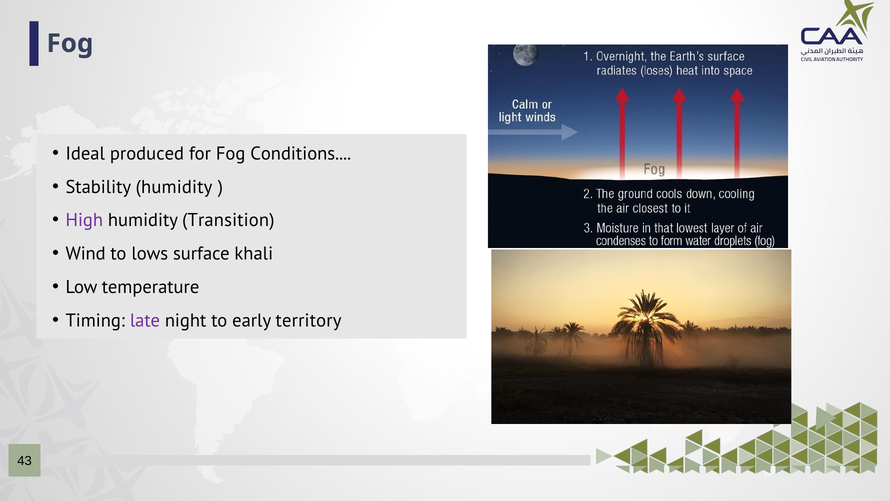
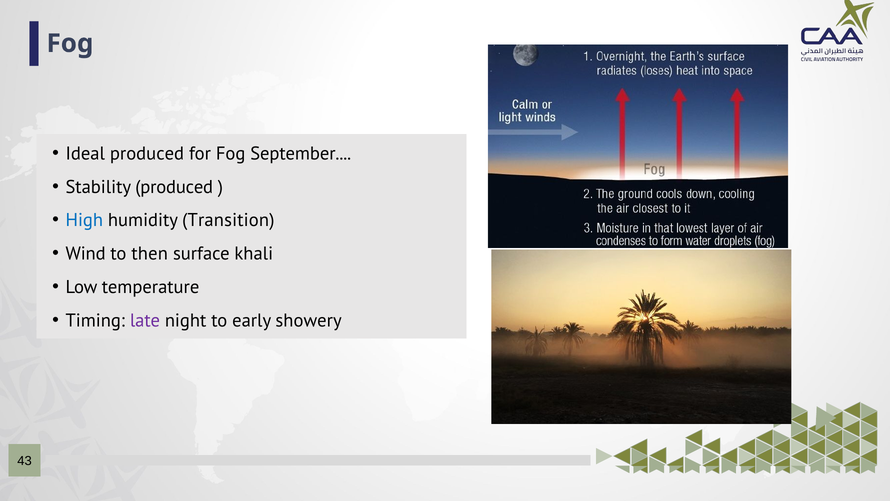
Conditions: Conditions -> September
Stability humidity: humidity -> produced
High colour: purple -> blue
lows: lows -> then
territory: territory -> showery
